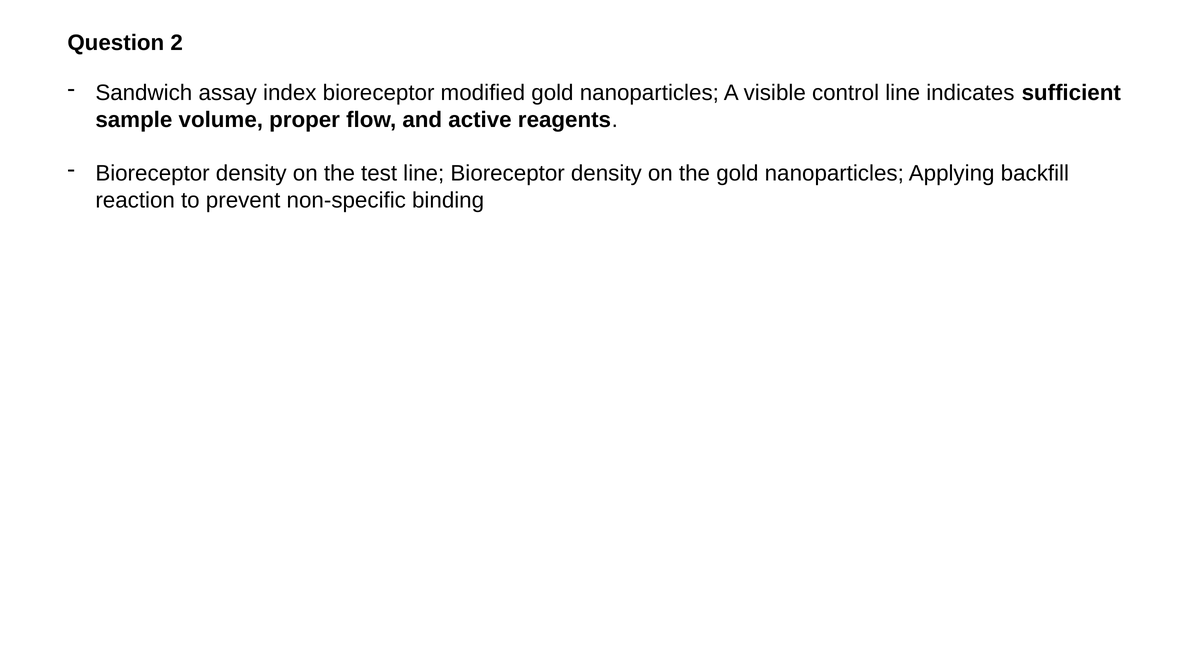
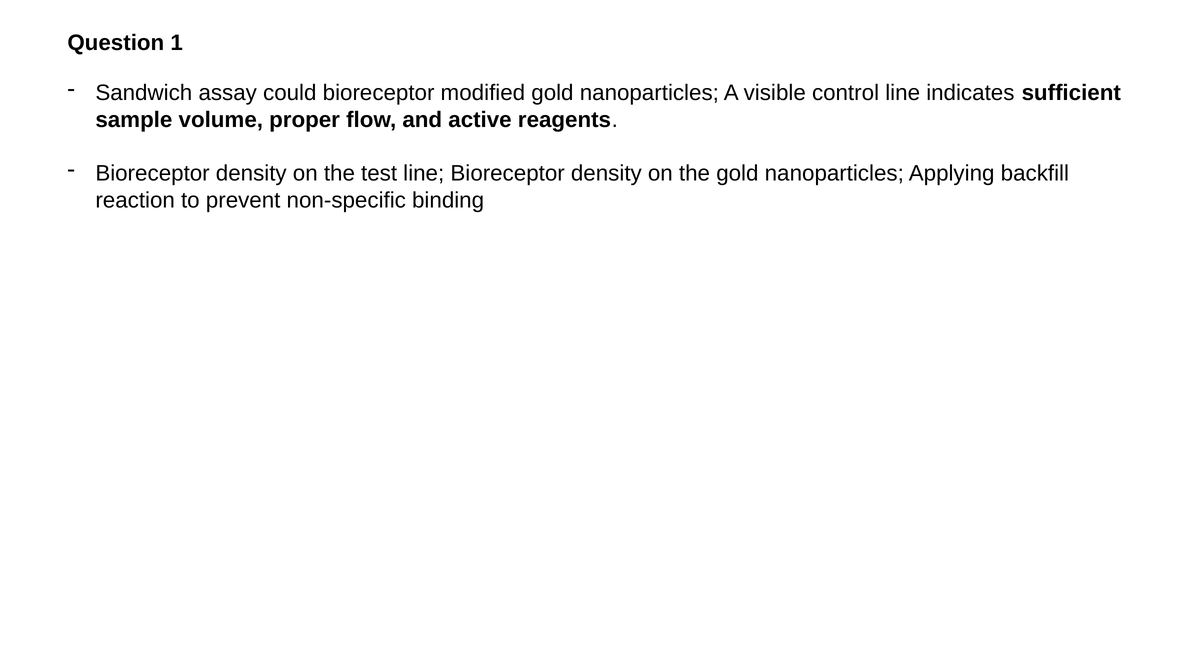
2: 2 -> 1
index: index -> could
